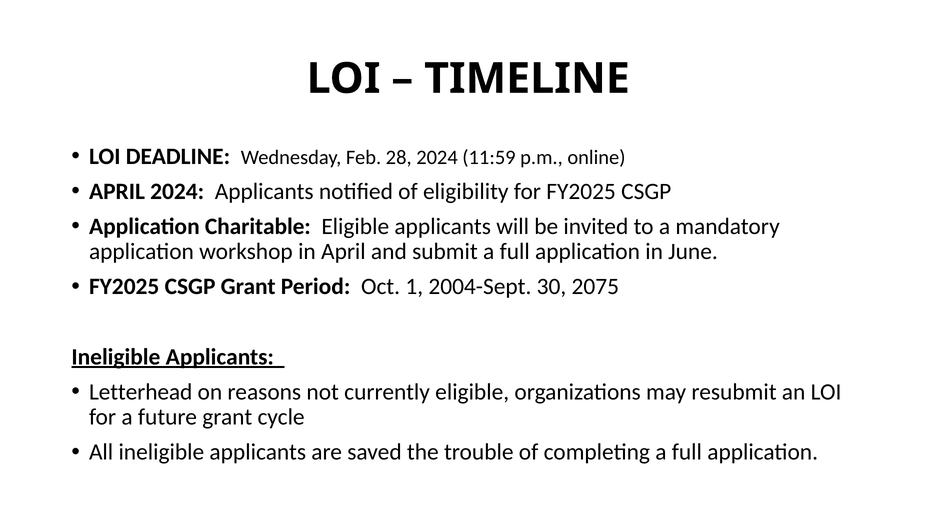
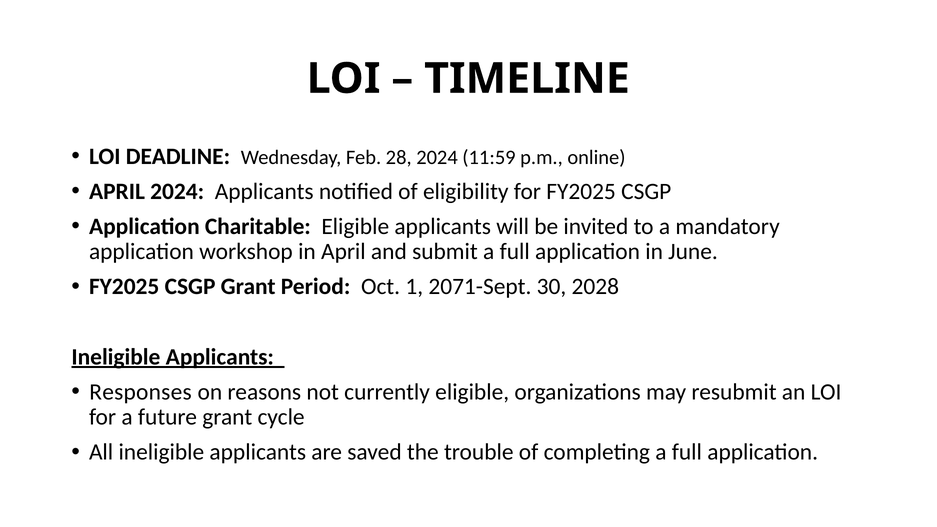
2004-Sept: 2004-Sept -> 2071-Sept
2075: 2075 -> 2028
Letterhead: Letterhead -> Responses
